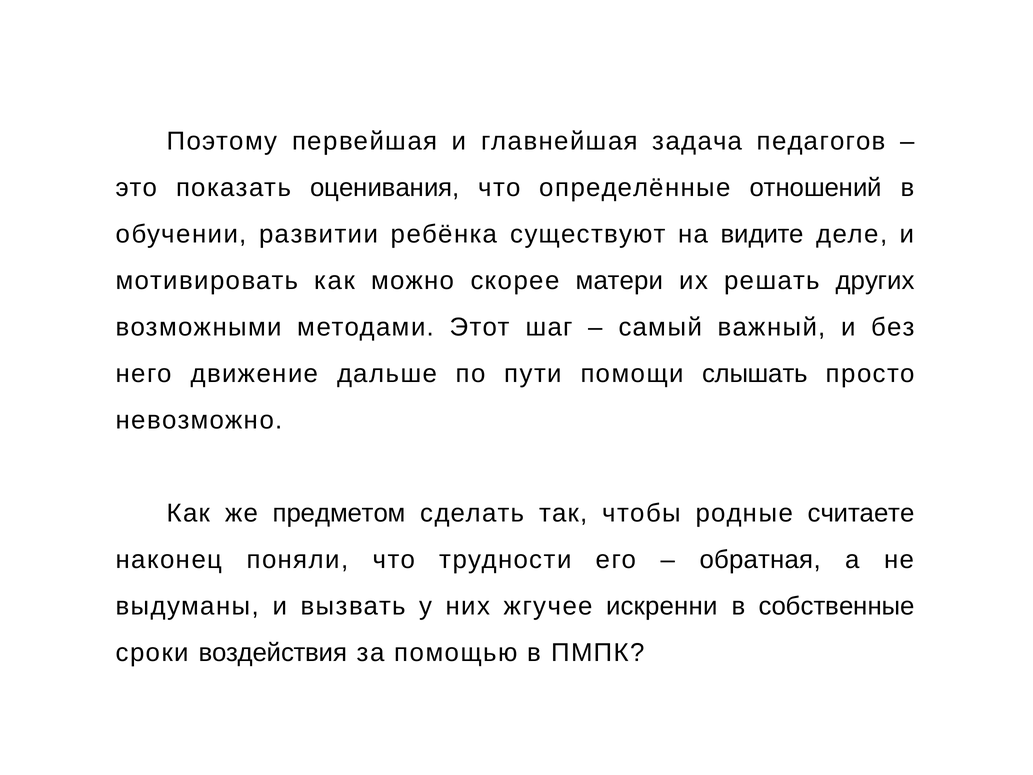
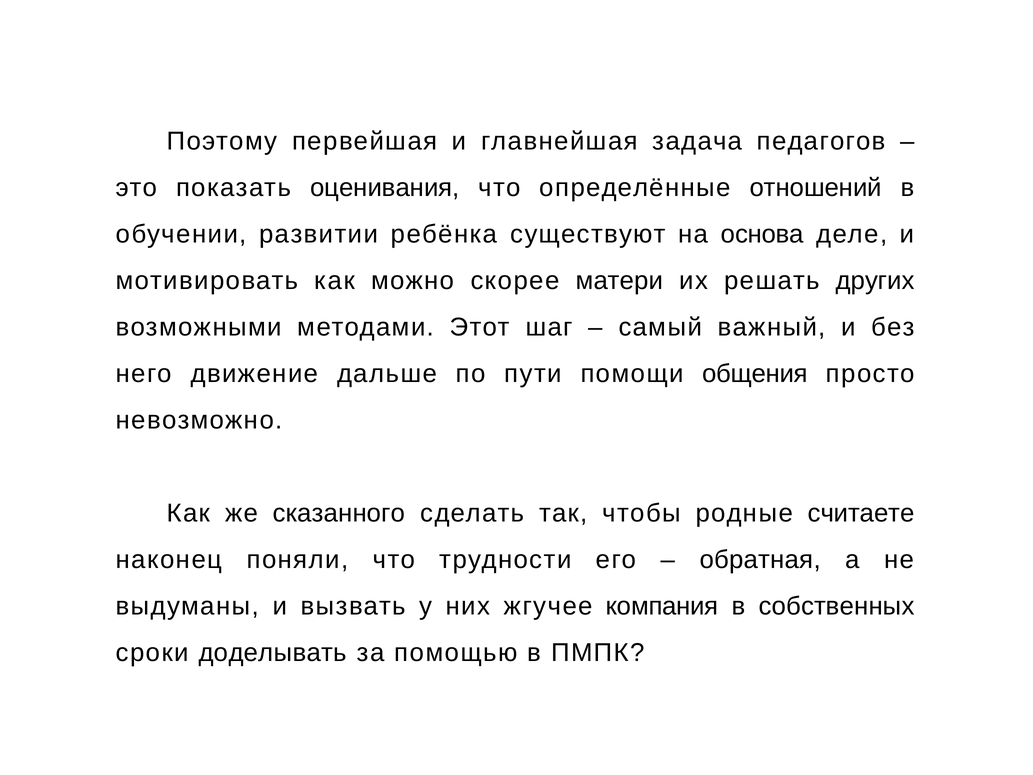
видите: видите -> основа
слышать: слышать -> общения
предметом: предметом -> сказанного
искренни: искренни -> компания
собственные: собственные -> собственных
воздействия: воздействия -> доделывать
